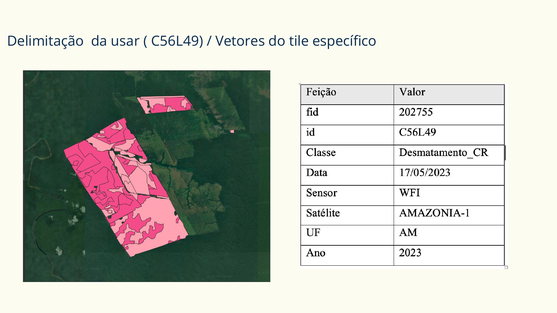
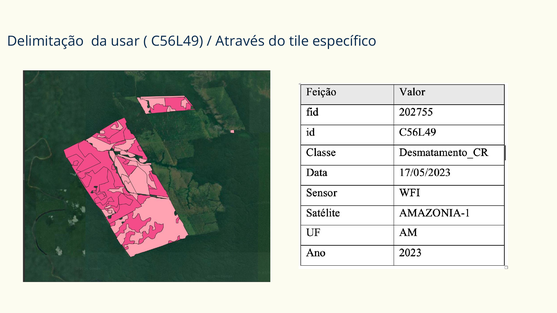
Vetores: Vetores -> Através
